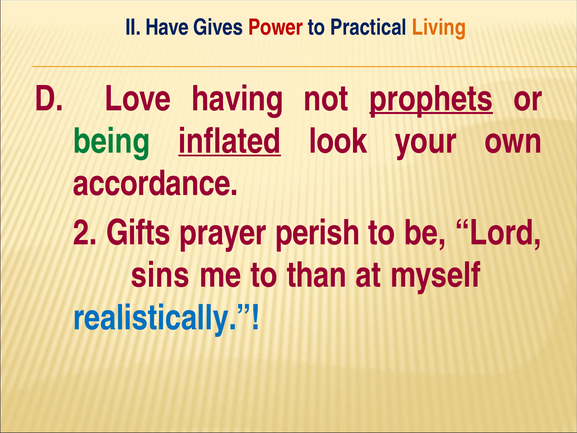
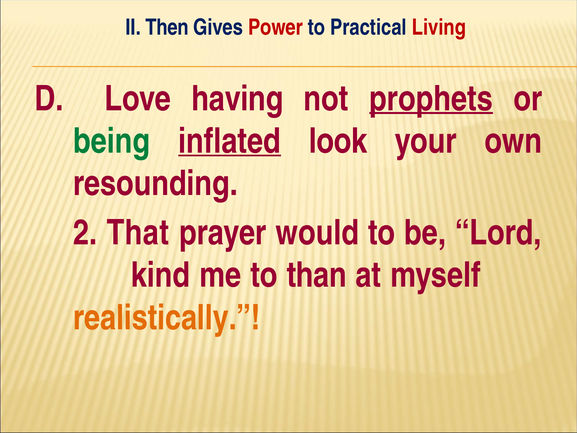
Have: Have -> Then
Living colour: orange -> red
accordance: accordance -> resounding
Gifts: Gifts -> That
perish: perish -> would
sins: sins -> kind
realistically colour: blue -> orange
